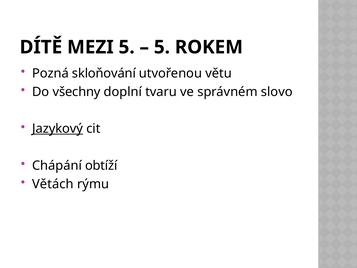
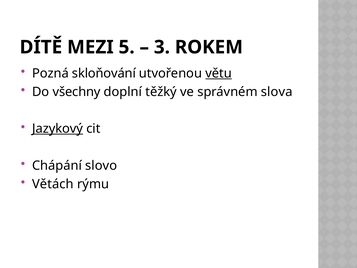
5 at (162, 47): 5 -> 3
větu underline: none -> present
tvaru: tvaru -> těžký
slovo: slovo -> slova
obtíží: obtíží -> slovo
